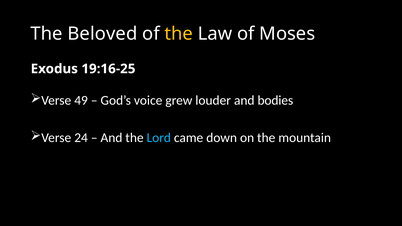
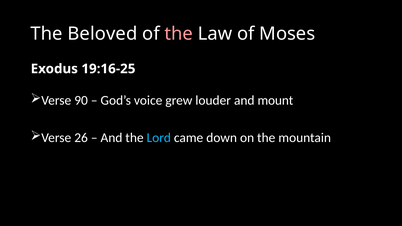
the at (179, 34) colour: yellow -> pink
49: 49 -> 90
bodies: bodies -> mount
24: 24 -> 26
